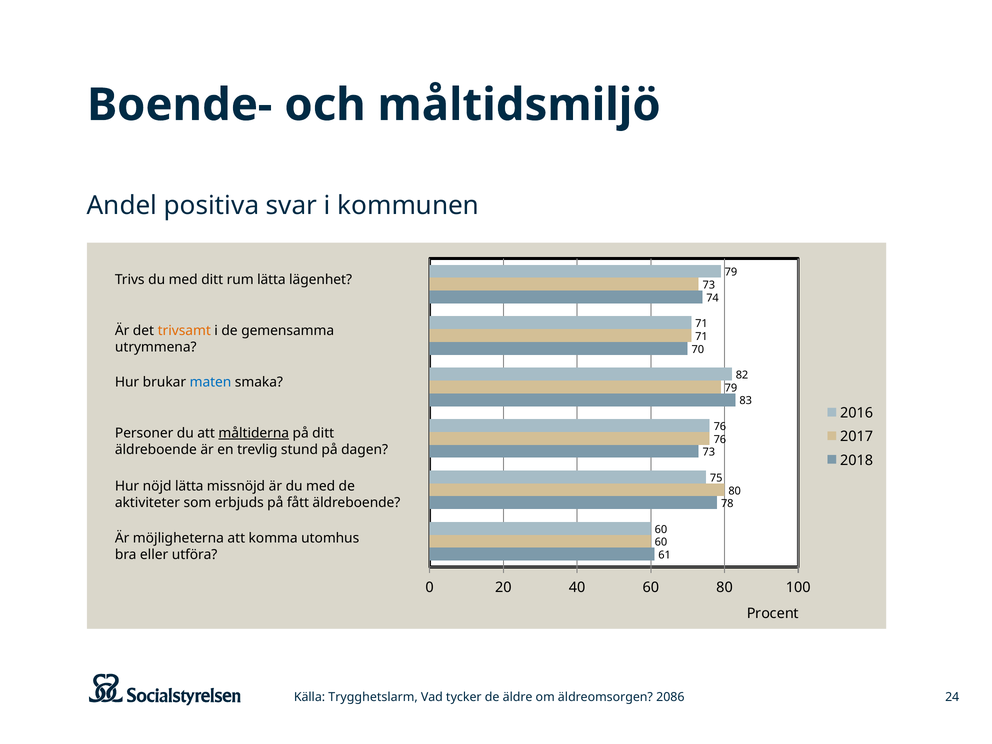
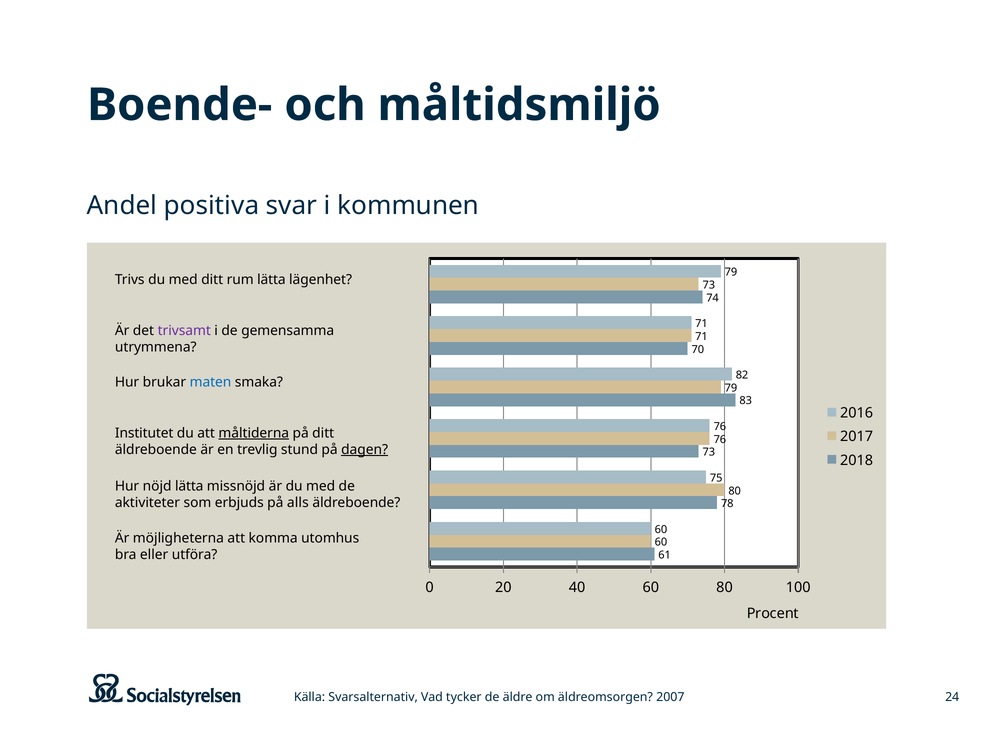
trivsamt colour: orange -> purple
Personer: Personer -> Institutet
dagen underline: none -> present
fått: fått -> alls
Trygghetslarm: Trygghetslarm -> Svarsalternativ
2086: 2086 -> 2007
